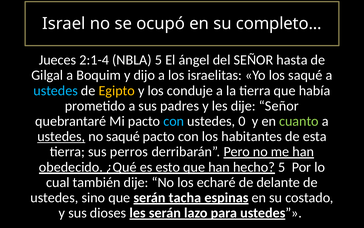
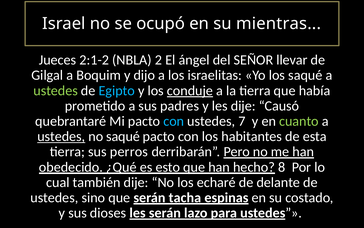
completo: completo -> mientras
2:1-4: 2:1-4 -> 2:1-2
NBLA 5: 5 -> 2
hasta: hasta -> llevar
ustedes at (56, 90) colour: light blue -> light green
Egipto colour: yellow -> light blue
conduje underline: none -> present
dije Señor: Señor -> Causó
0: 0 -> 7
hecho 5: 5 -> 8
